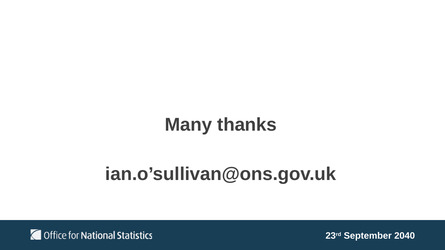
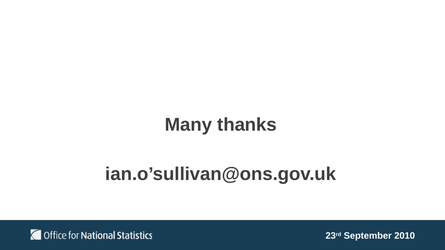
2040: 2040 -> 2010
